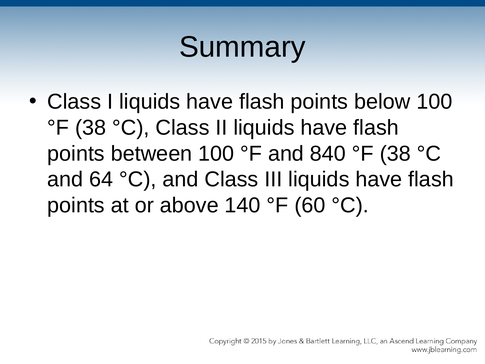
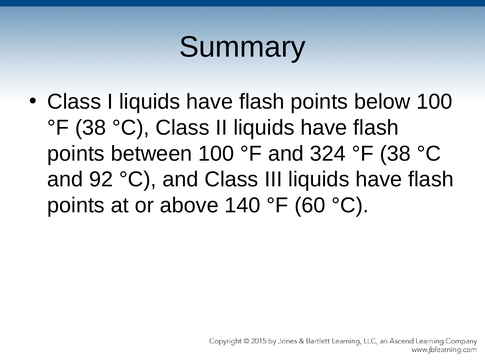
840: 840 -> 324
64: 64 -> 92
